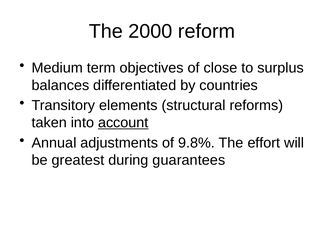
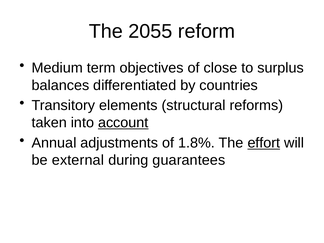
2000: 2000 -> 2055
9.8%: 9.8% -> 1.8%
effort underline: none -> present
greatest: greatest -> external
